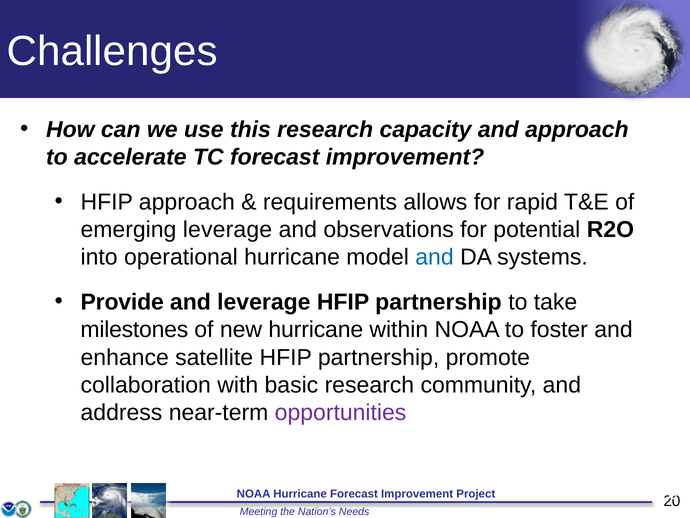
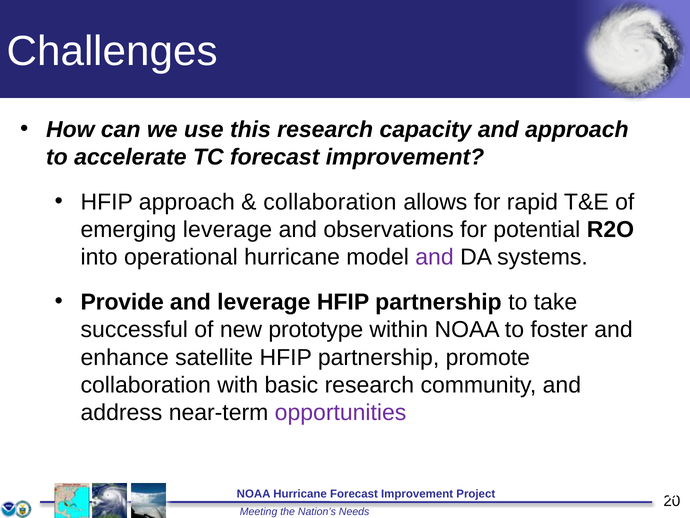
requirements at (330, 202): requirements -> collaboration
and at (435, 257) colour: blue -> purple
milestones: milestones -> successful
new hurricane: hurricane -> prototype
